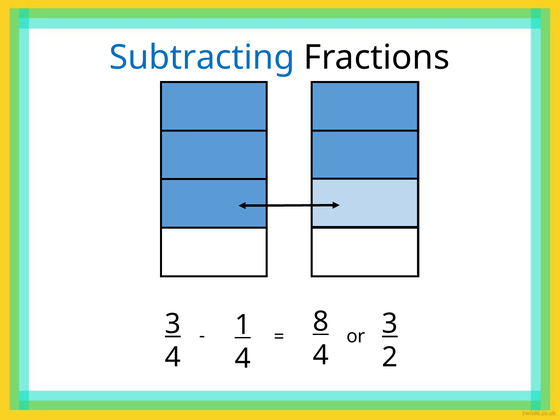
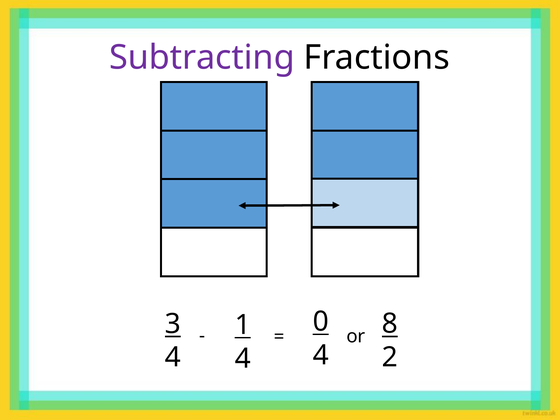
Subtracting colour: blue -> purple
8: 8 -> 0
or 3: 3 -> 8
